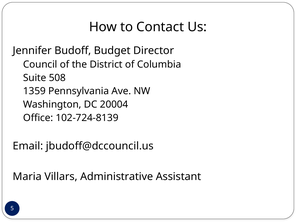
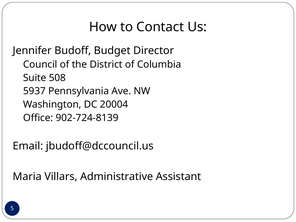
1359: 1359 -> 5937
102-724-8139: 102-724-8139 -> 902-724-8139
